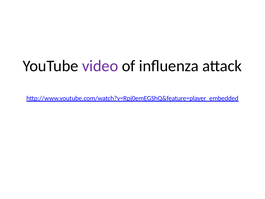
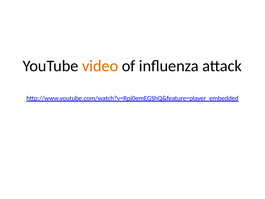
video colour: purple -> orange
